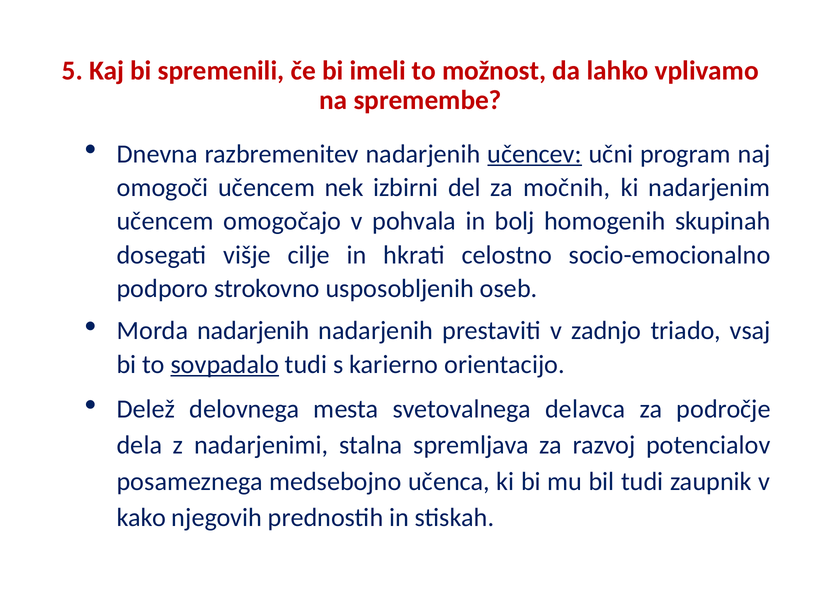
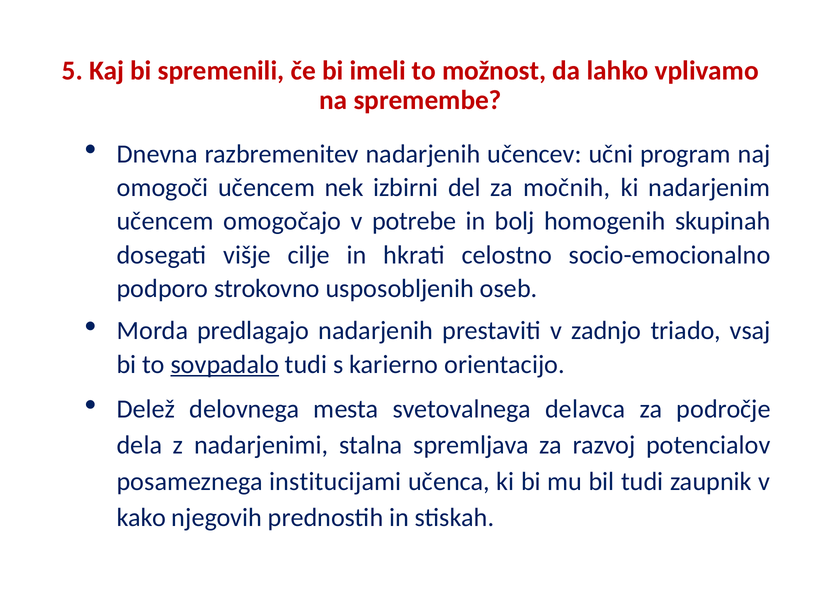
učencev underline: present -> none
pohvala: pohvala -> potrebe
Morda nadarjenih: nadarjenih -> predlagajo
medsebojno: medsebojno -> institucijami
